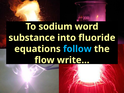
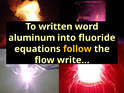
sodium: sodium -> written
substance: substance -> aluminum
follow colour: light blue -> yellow
